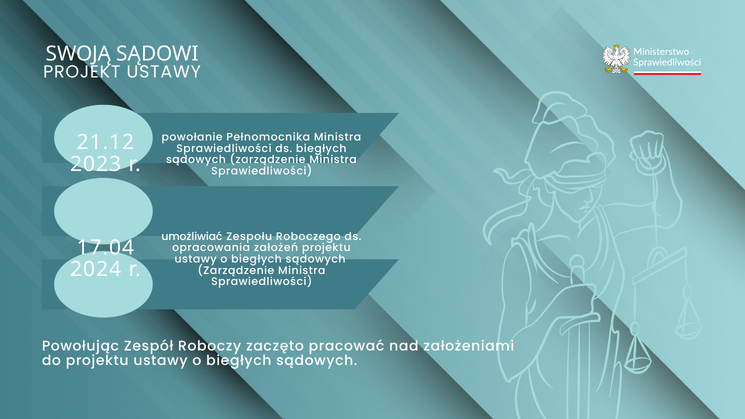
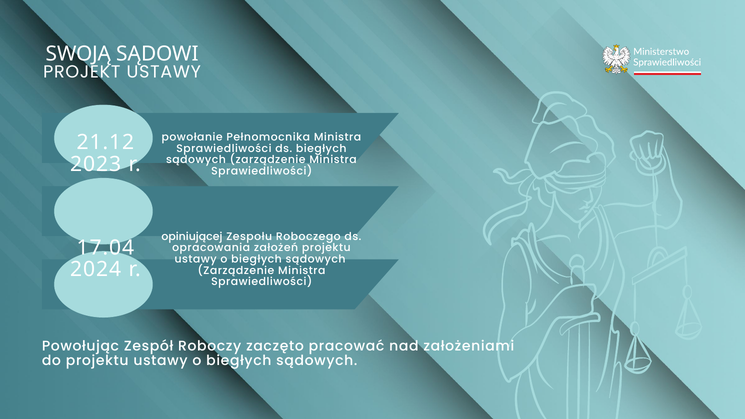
umożliwiać: umożliwiać -> opiniującej
